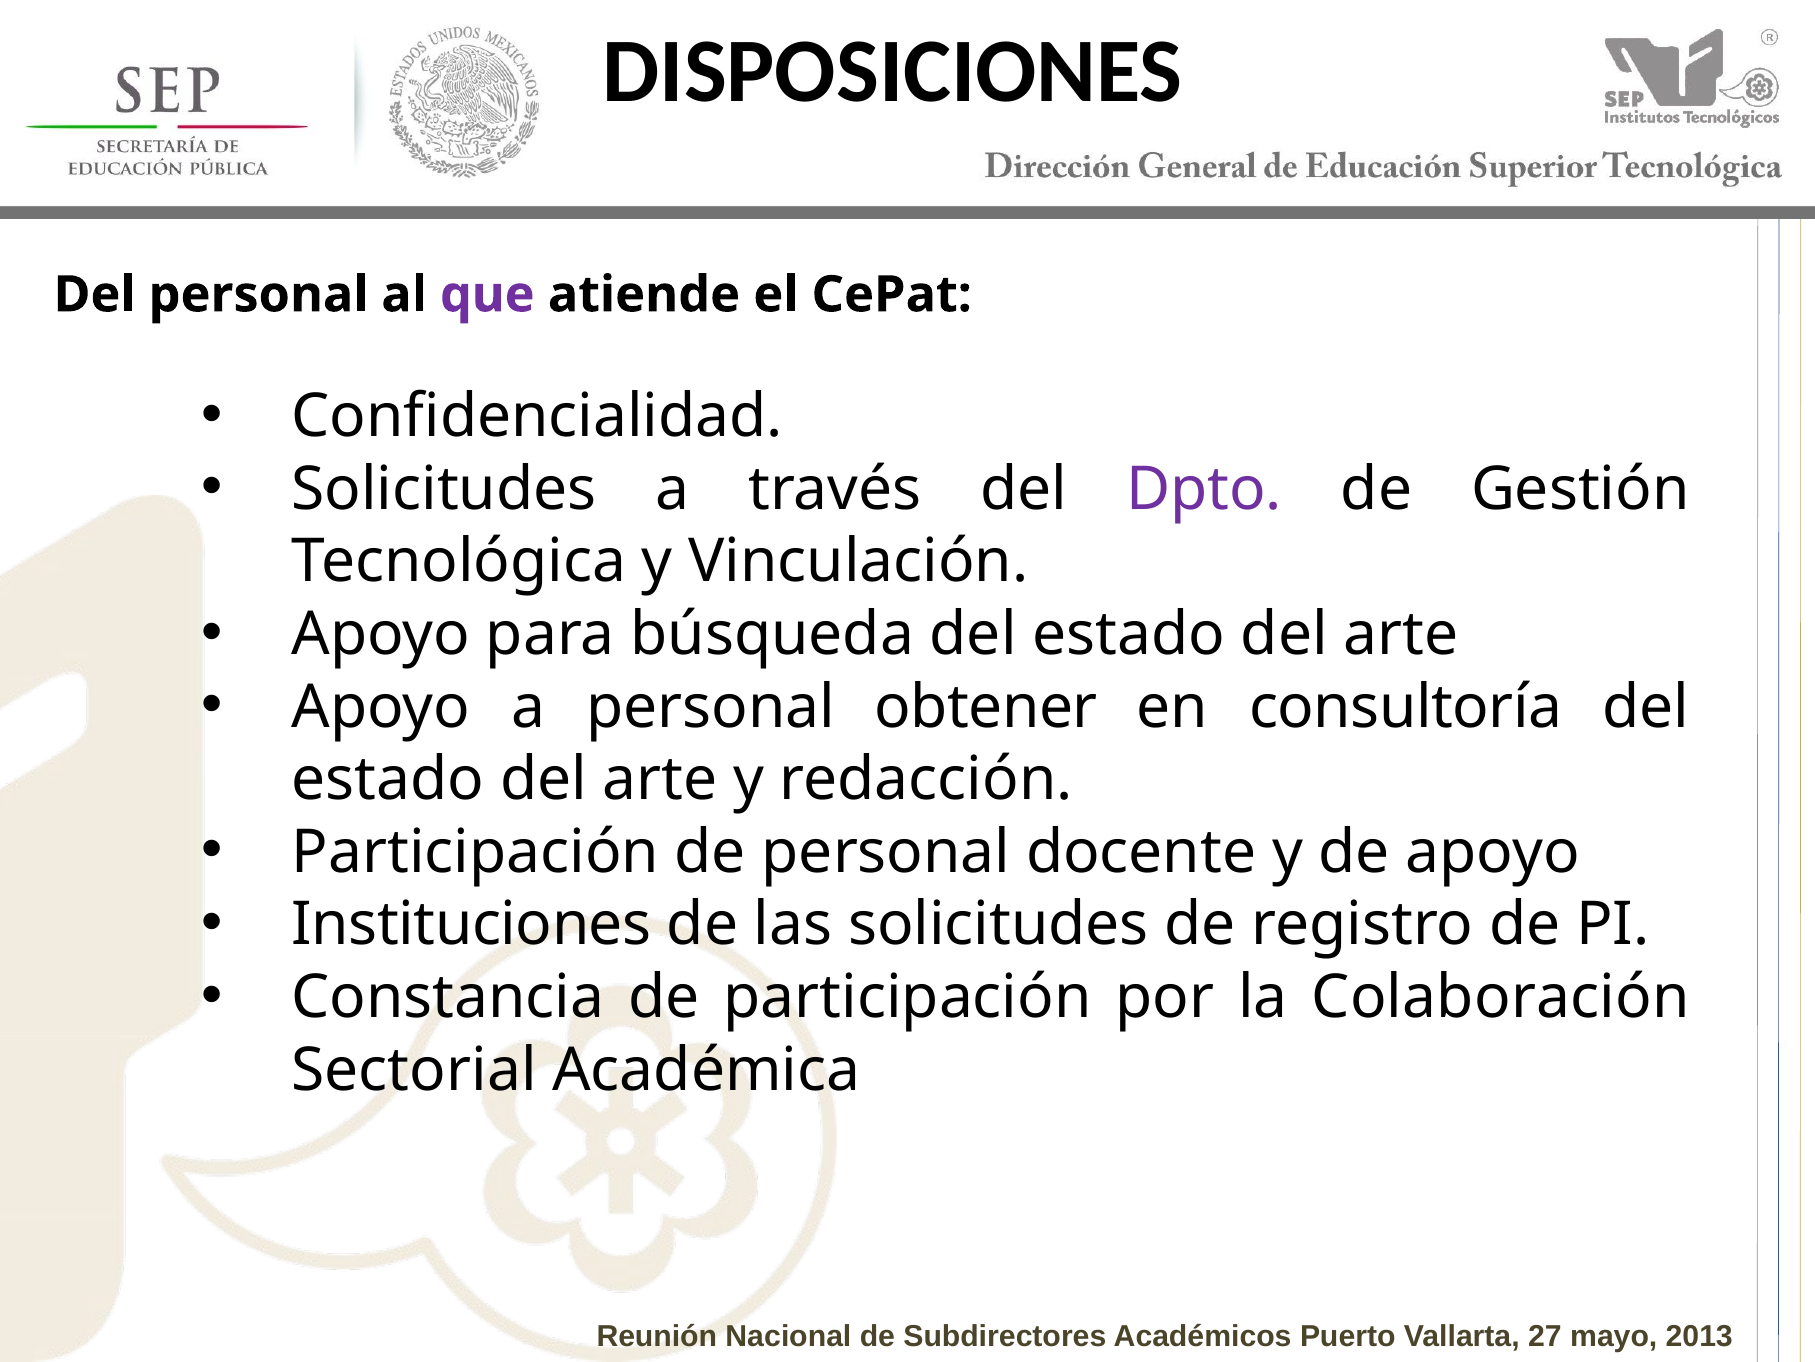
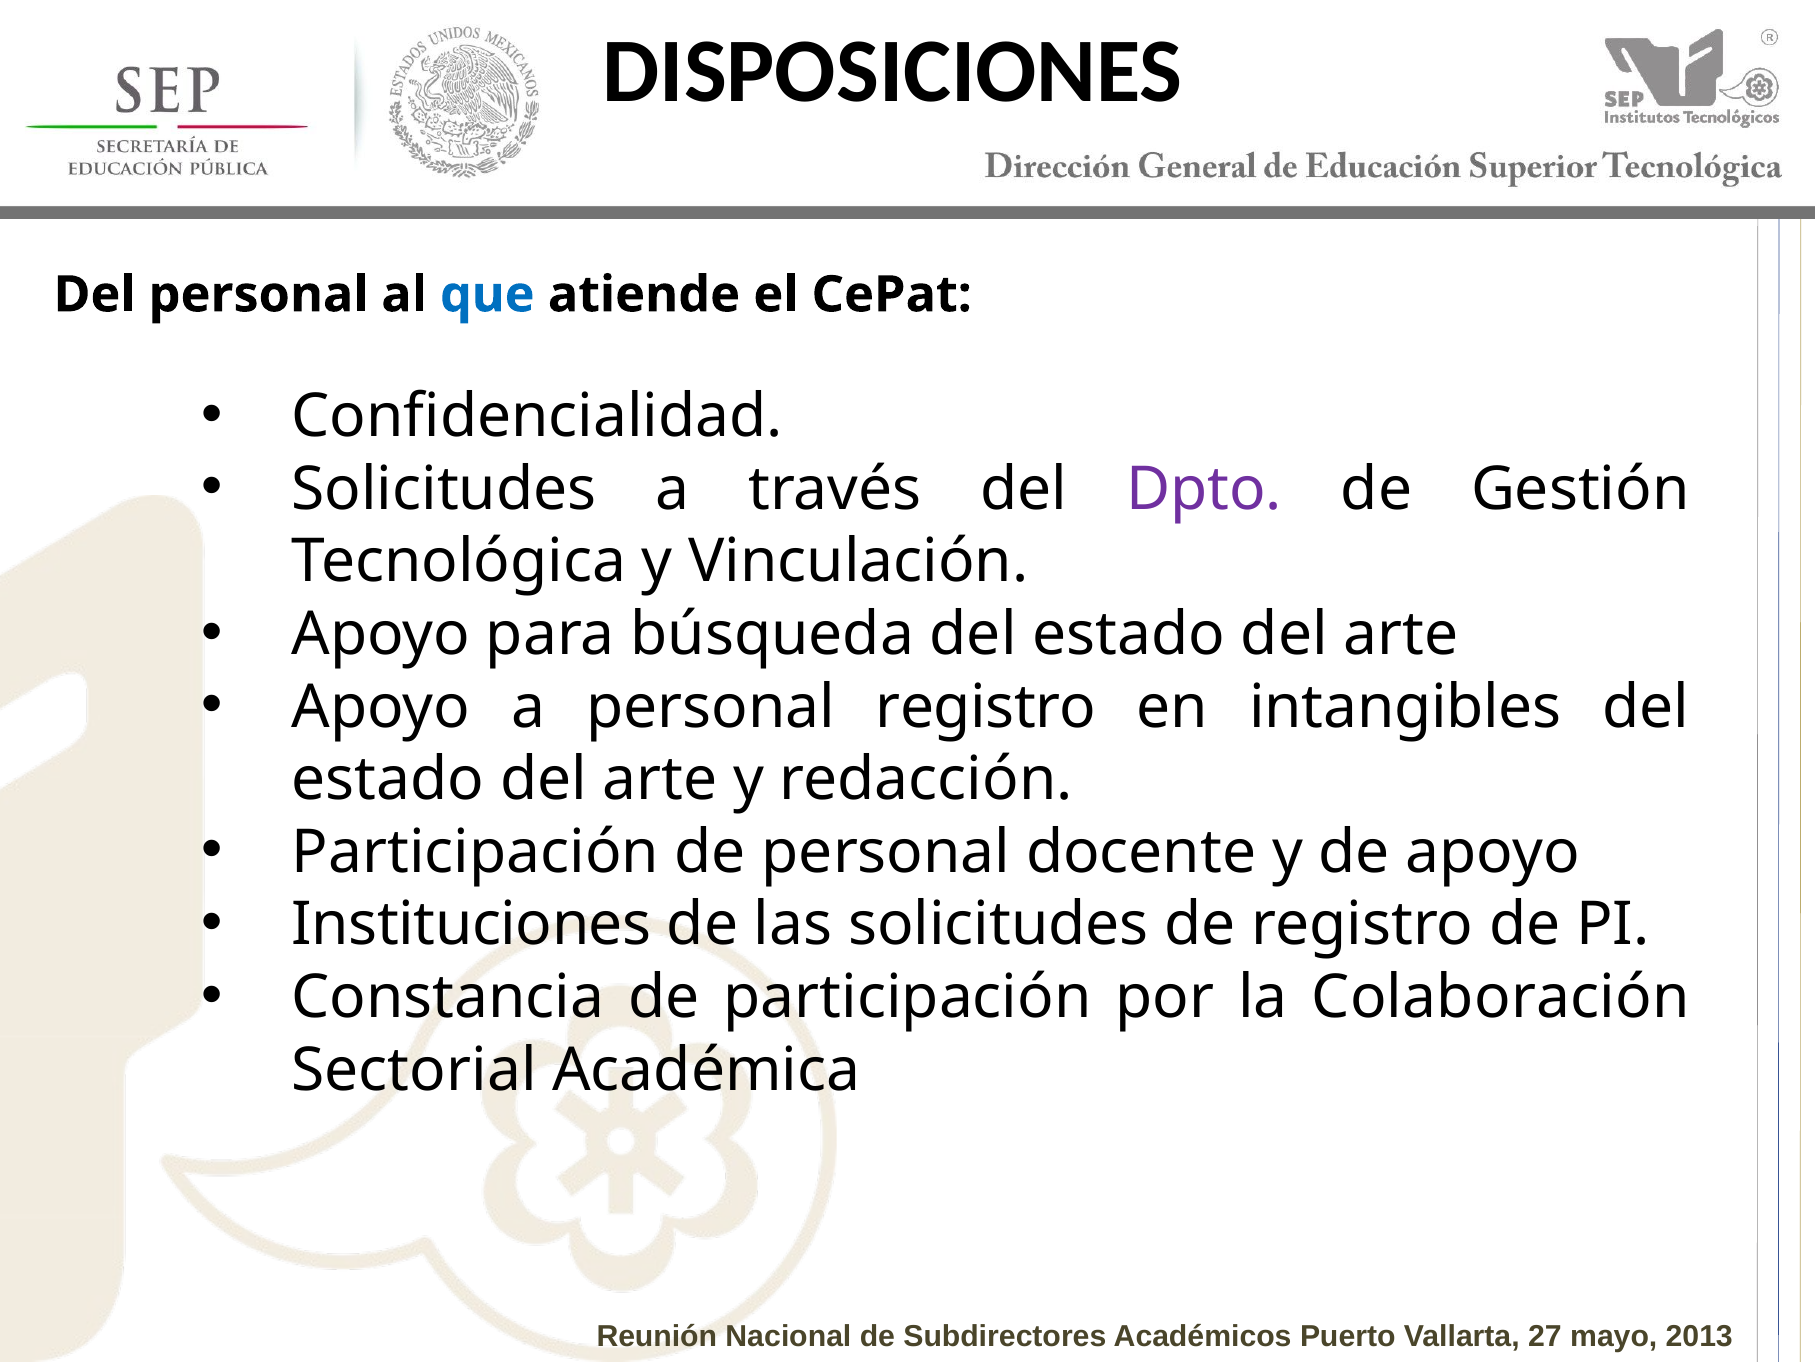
que colour: purple -> blue
personal obtener: obtener -> registro
consultoría: consultoría -> intangibles
